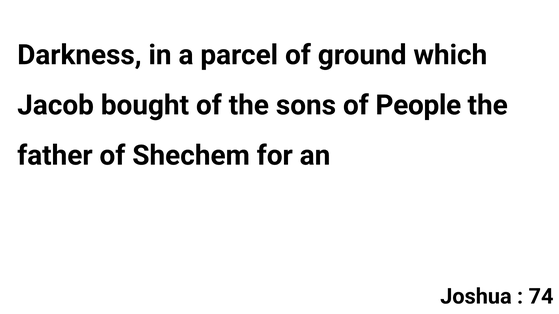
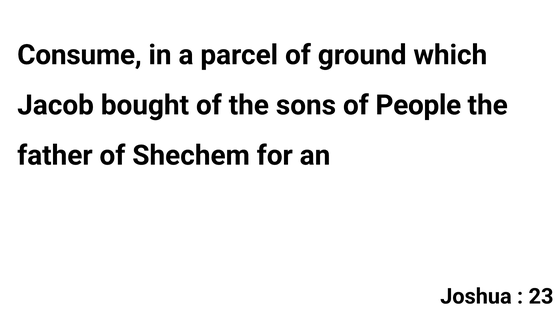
Darkness: Darkness -> Consume
74: 74 -> 23
